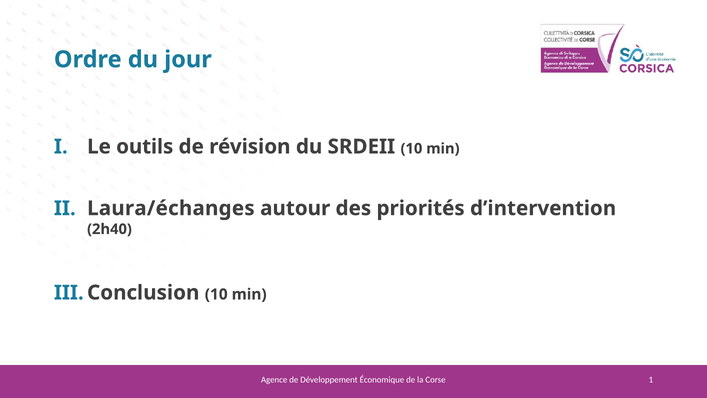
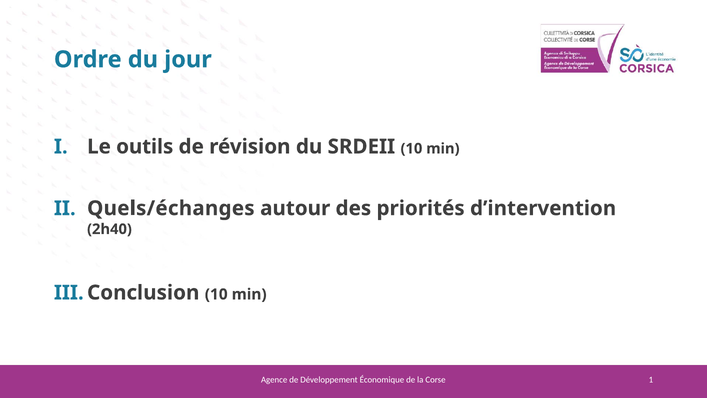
Laura/échanges: Laura/échanges -> Quels/échanges
